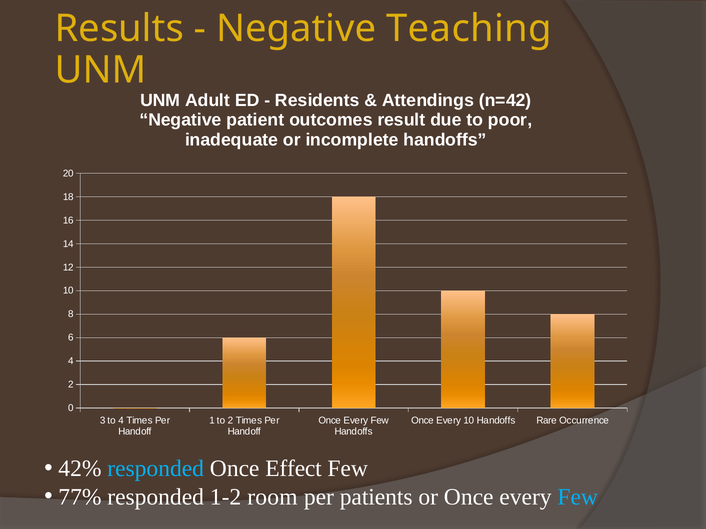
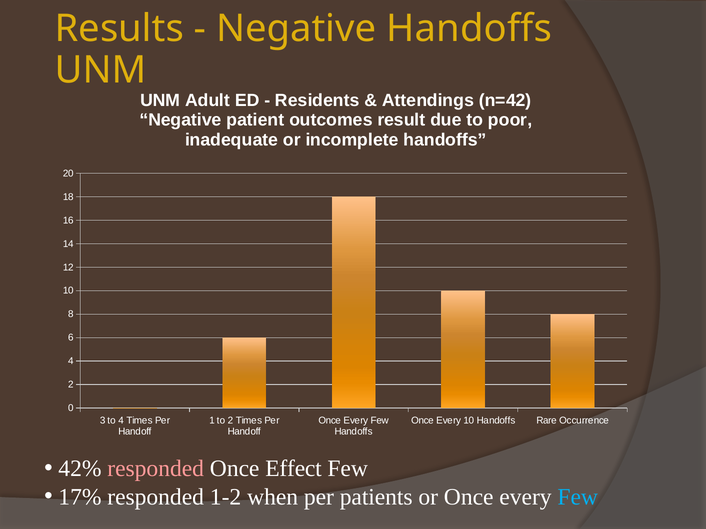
Negative Teaching: Teaching -> Handoffs
responded at (156, 469) colour: light blue -> pink
77%: 77% -> 17%
room: room -> when
